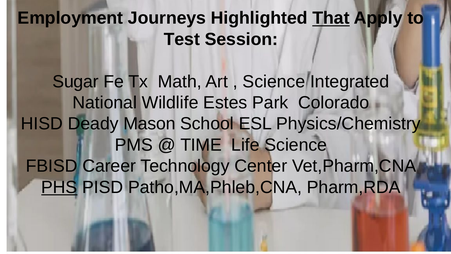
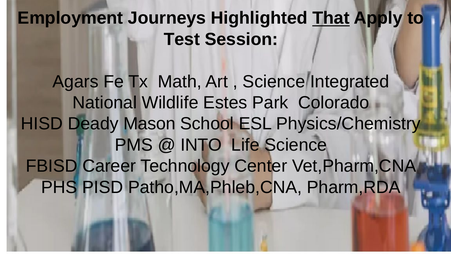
Sugar: Sugar -> Agars
TIME: TIME -> INTO
PHS underline: present -> none
